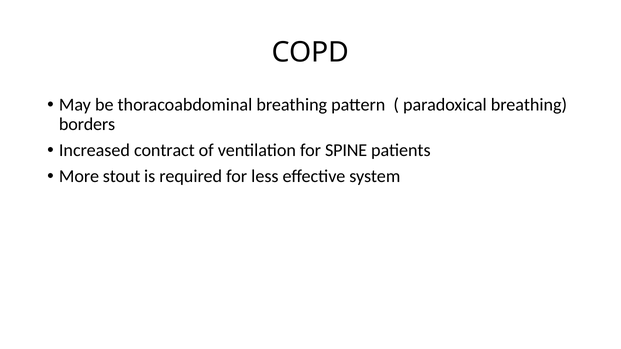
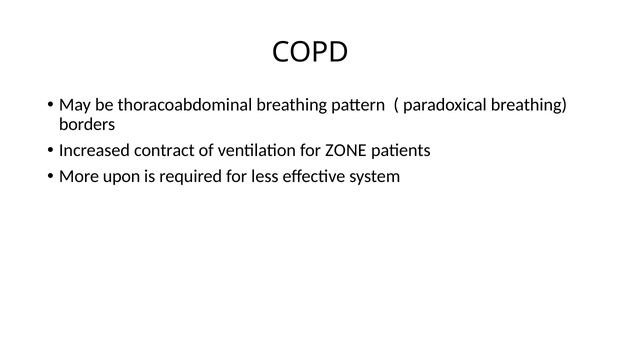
SPINE: SPINE -> ZONE
stout: stout -> upon
